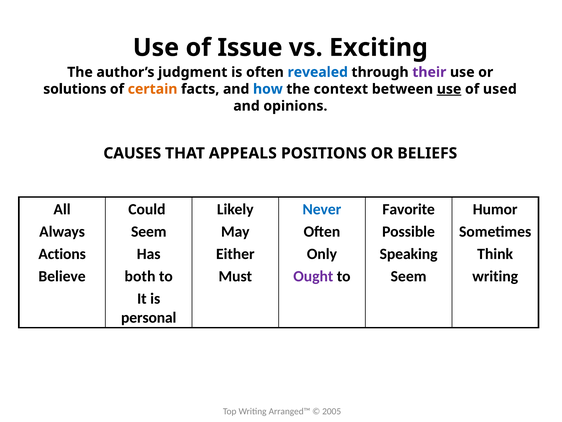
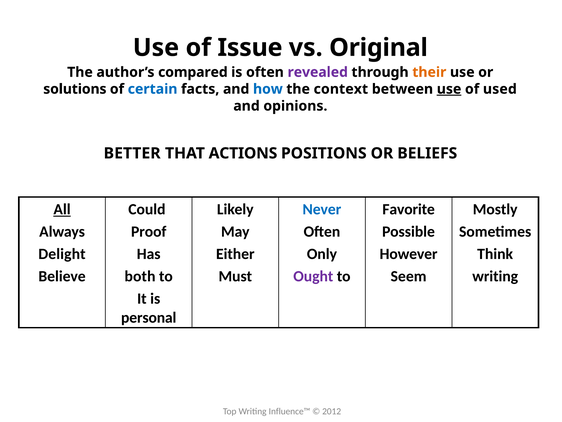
Exciting: Exciting -> Original
judgment: judgment -> compared
revealed colour: blue -> purple
their colour: purple -> orange
certain colour: orange -> blue
CAUSES: CAUSES -> BETTER
APPEALS: APPEALS -> ACTIONS
All underline: none -> present
Humor: Humor -> Mostly
Seem at (149, 231): Seem -> Proof
Actions: Actions -> Delight
Speaking: Speaking -> However
Arranged™: Arranged™ -> Influence™
2005: 2005 -> 2012
